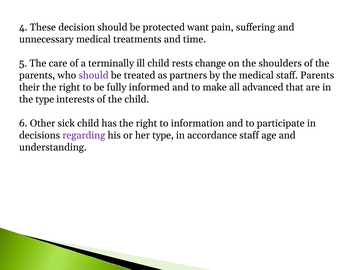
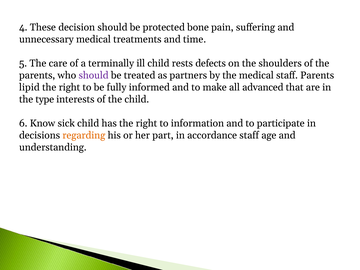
want: want -> bone
change: change -> defects
their: their -> lipid
Other: Other -> Know
regarding colour: purple -> orange
her type: type -> part
